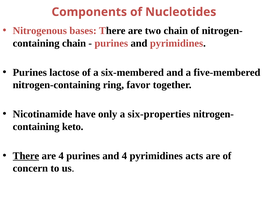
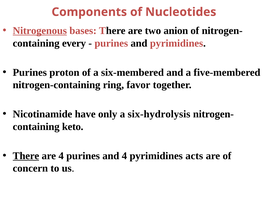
Nitrogenous underline: none -> present
two chain: chain -> anion
chain at (74, 43): chain -> every
lactose: lactose -> proton
six-properties: six-properties -> six-hydrolysis
